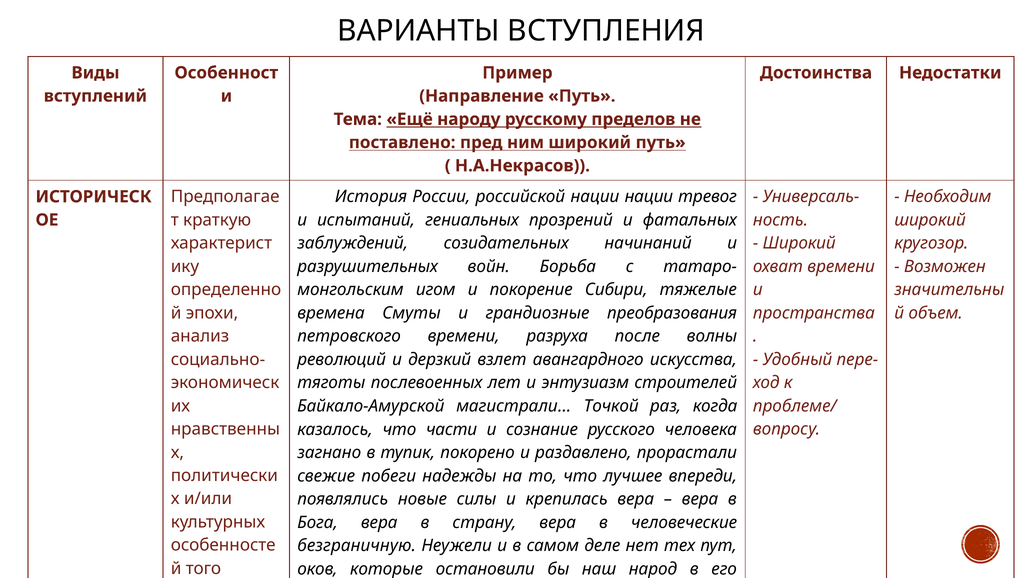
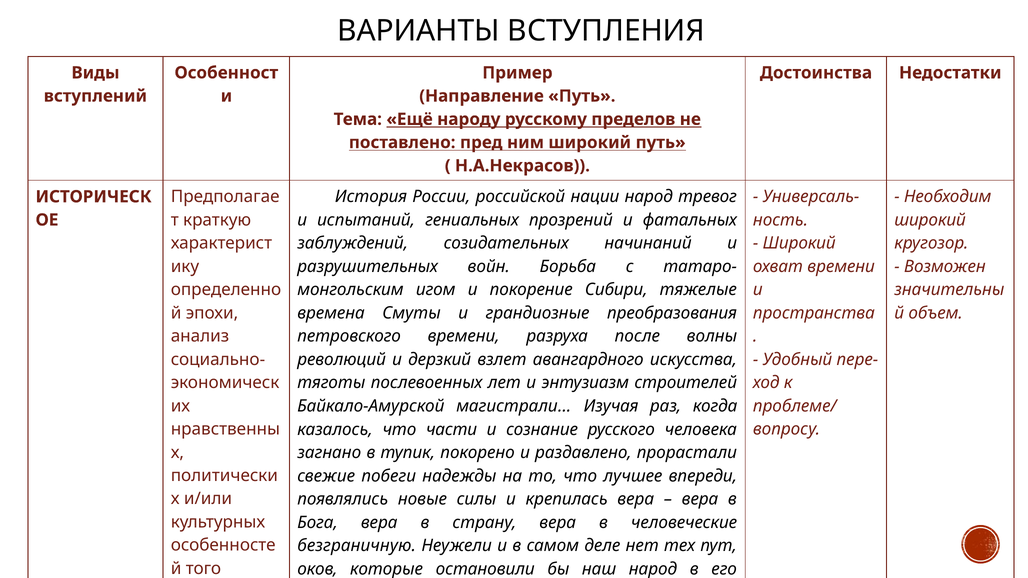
нации нации: нации -> народ
Точкой: Точкой -> Изучая
